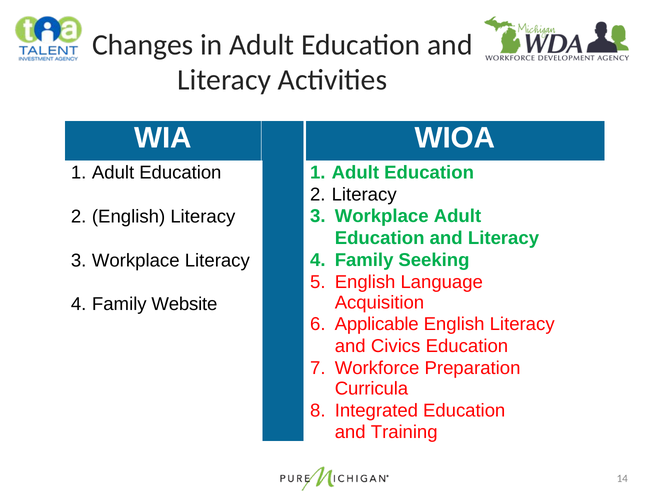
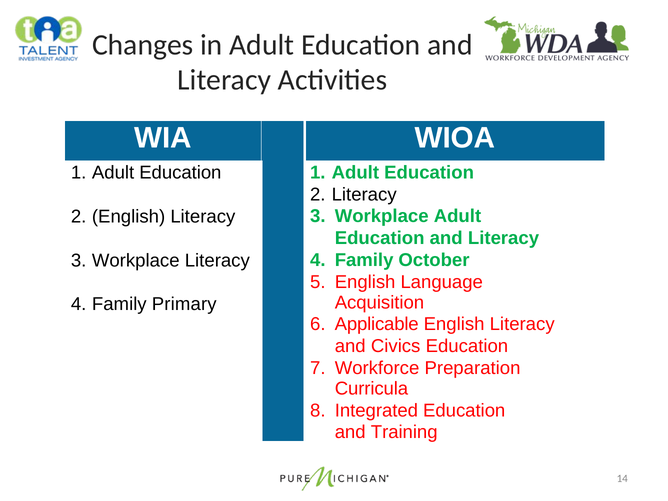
Seeking: Seeking -> October
Website: Website -> Primary
